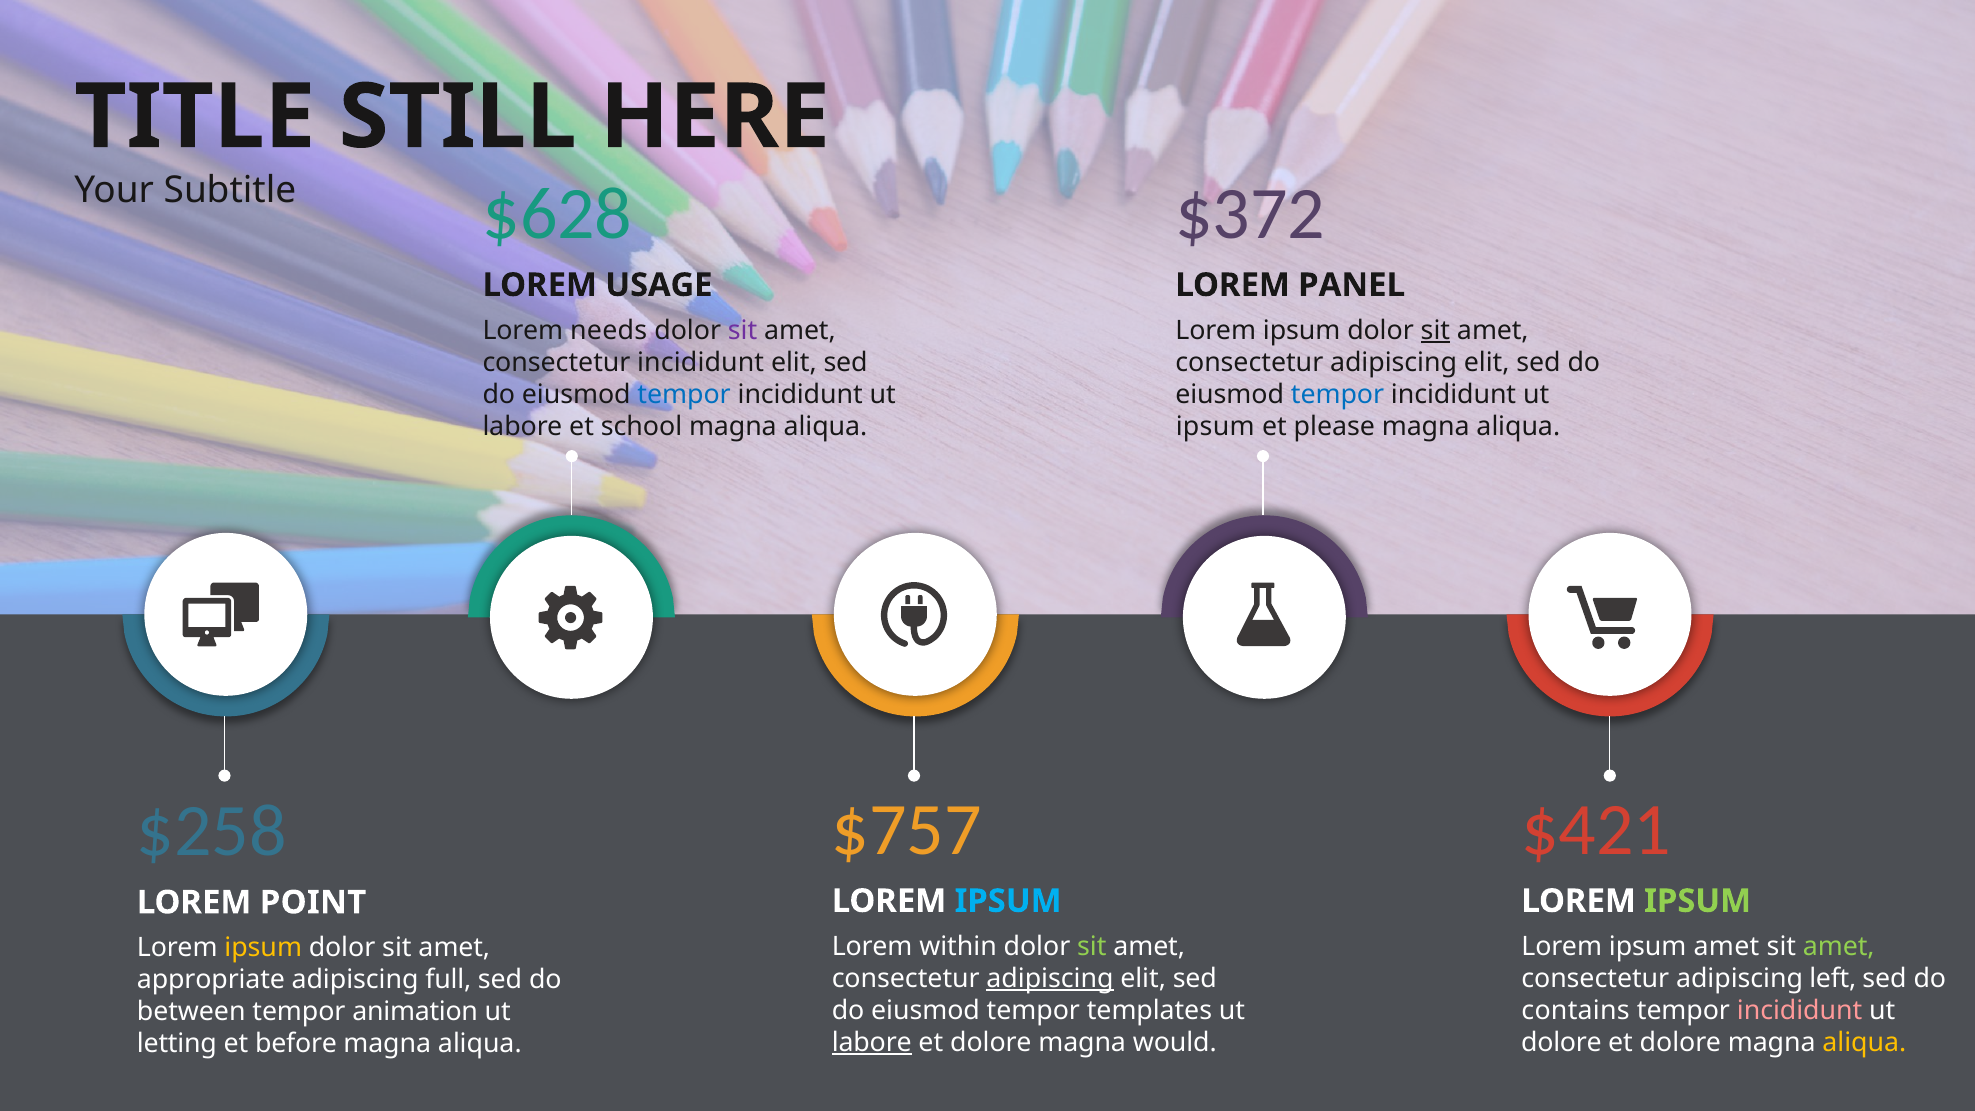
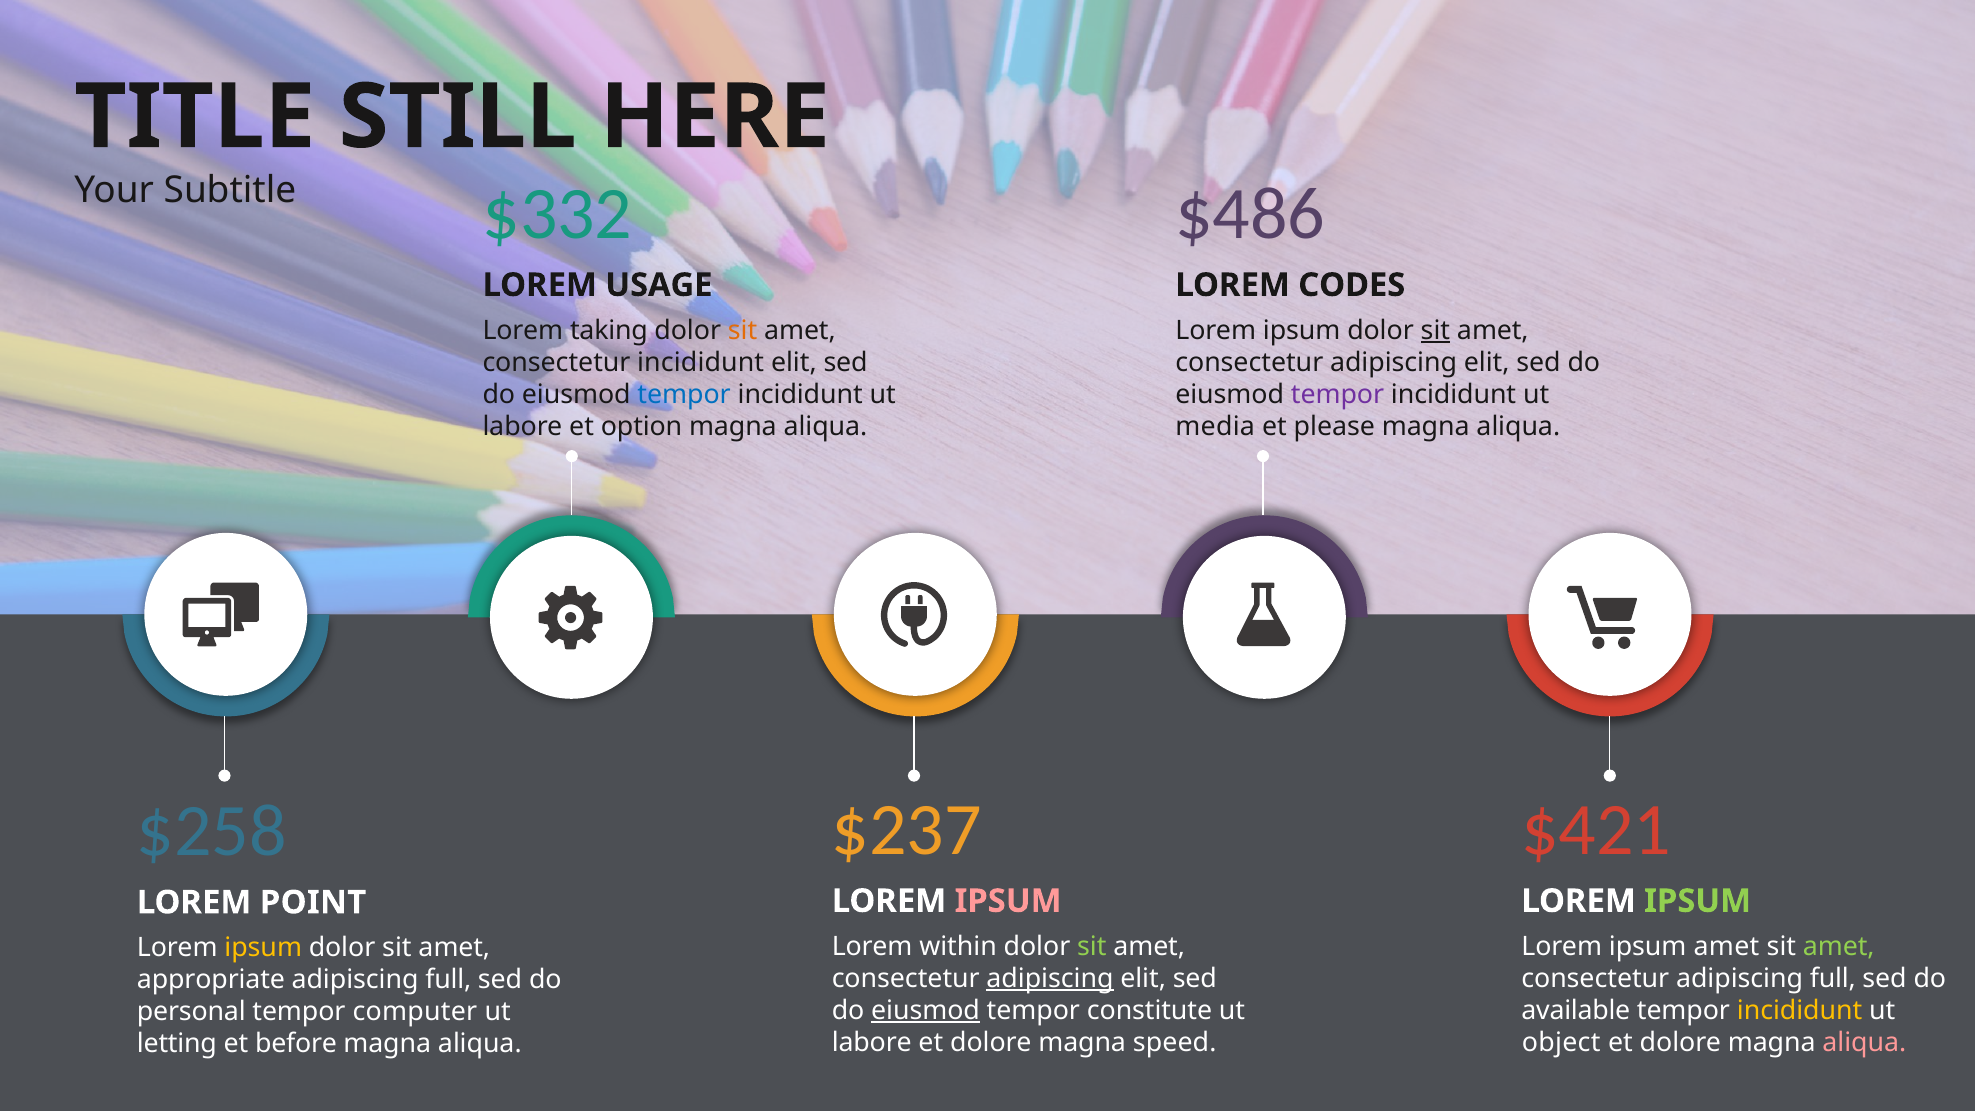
$628: $628 -> $332
$372: $372 -> $486
PANEL: PANEL -> CODES
needs: needs -> taking
sit at (743, 330) colour: purple -> orange
tempor at (1338, 395) colour: blue -> purple
school: school -> option
ipsum at (1215, 427): ipsum -> media
$757: $757 -> $237
IPSUM at (1008, 901) colour: light blue -> pink
consectetur adipiscing left: left -> full
eiusmod at (926, 1011) underline: none -> present
templates: templates -> constitute
contains: contains -> available
incididunt at (1800, 1011) colour: pink -> yellow
between: between -> personal
animation: animation -> computer
labore at (872, 1043) underline: present -> none
would: would -> speed
dolore at (1561, 1043): dolore -> object
aliqua at (1864, 1043) colour: yellow -> pink
